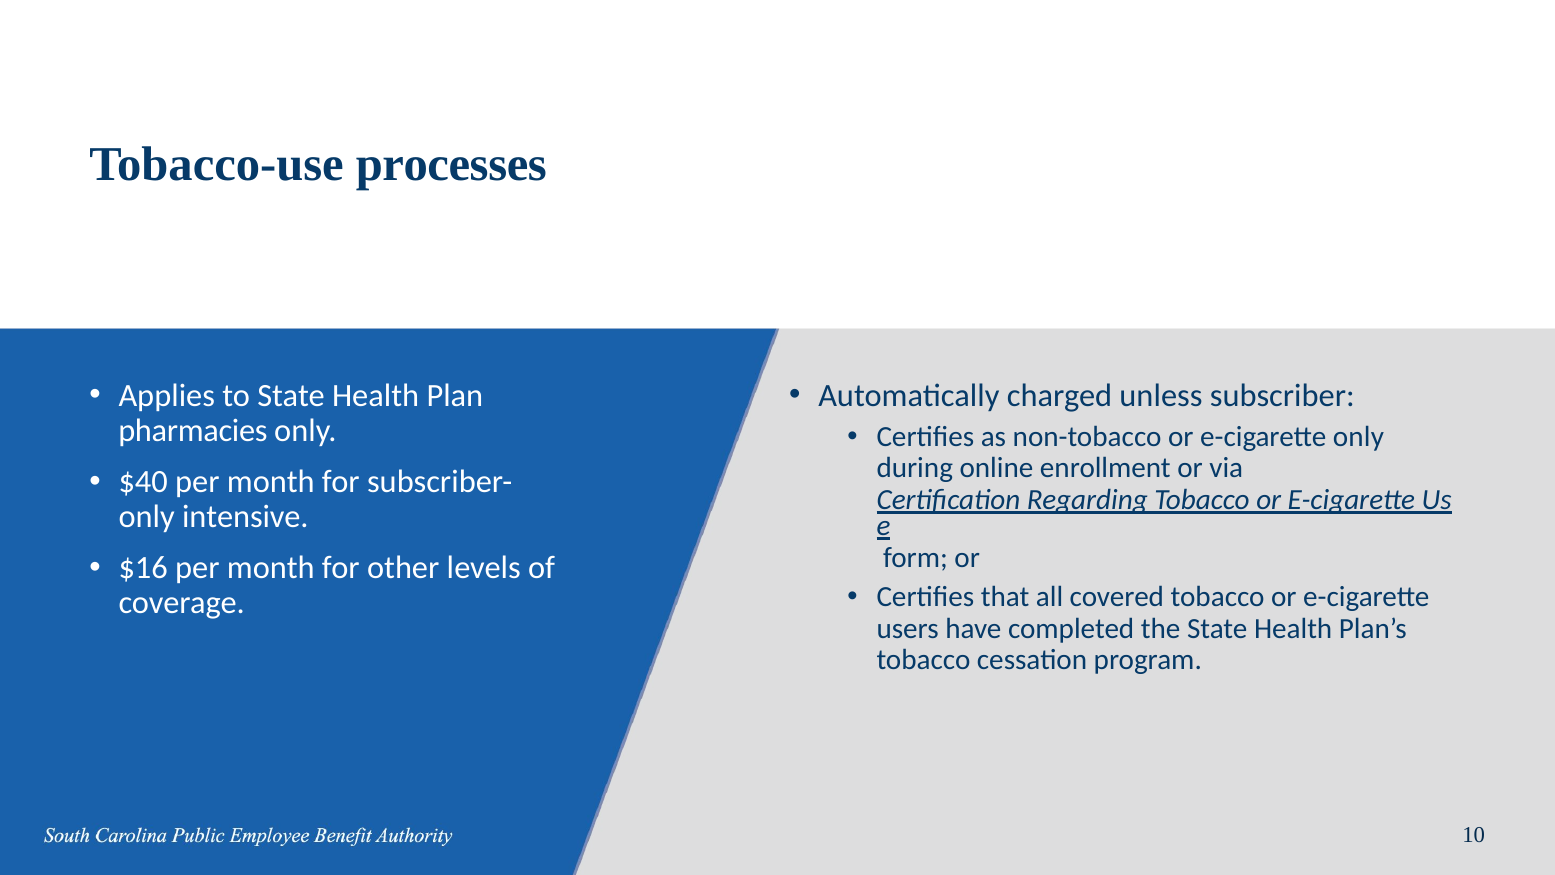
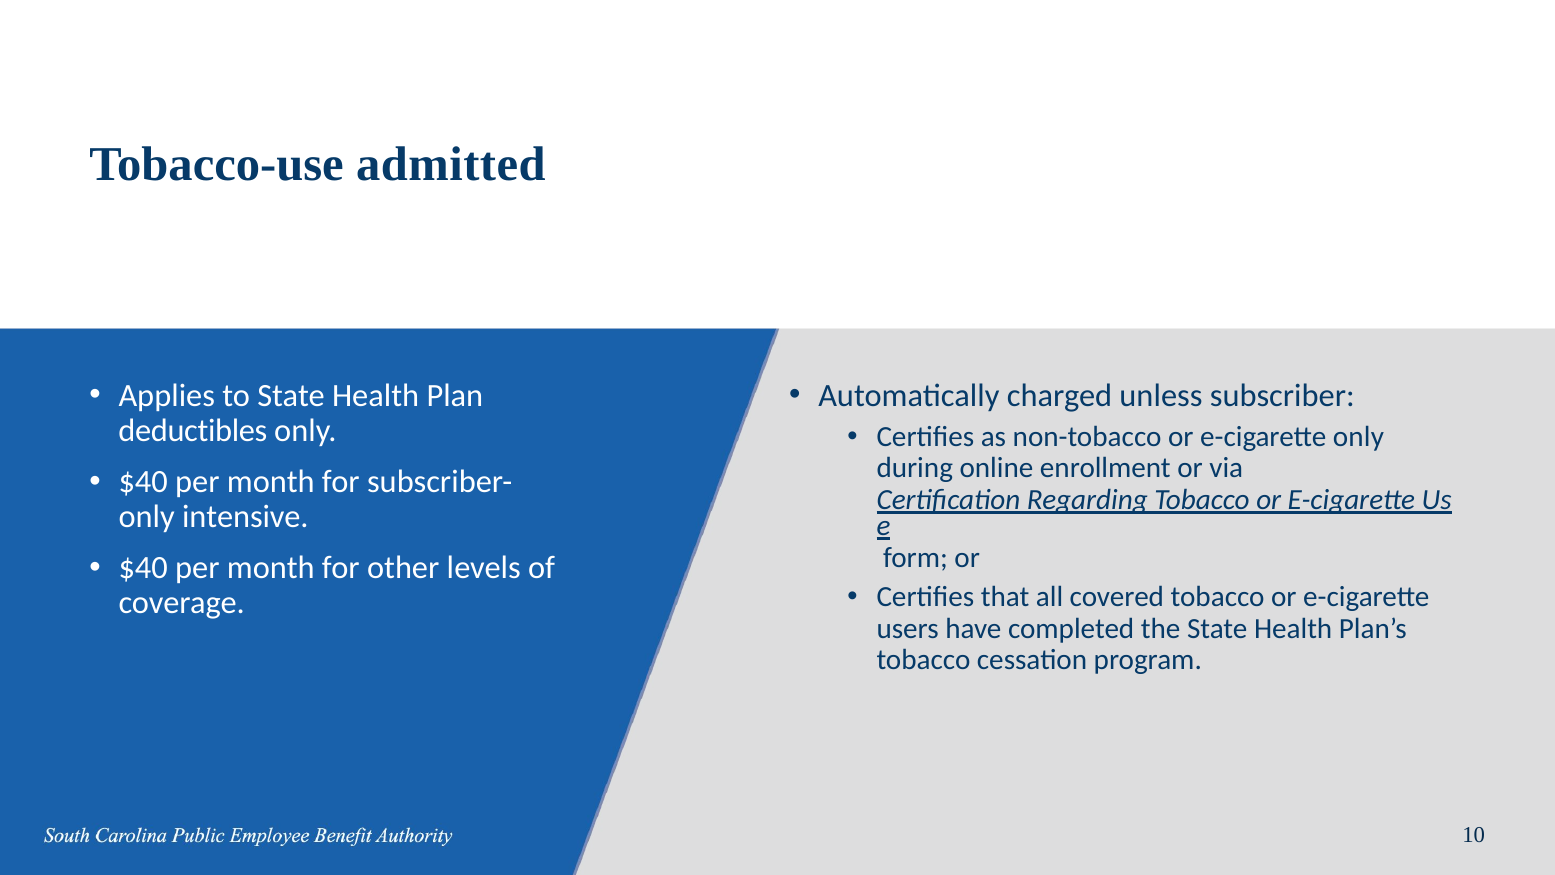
processes: processes -> admitted
pharmacies: pharmacies -> deductibles
$16 at (143, 568): $16 -> $40
